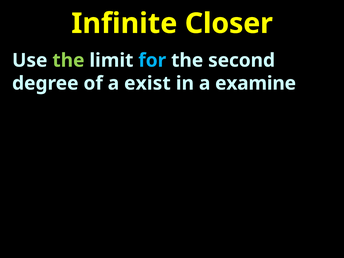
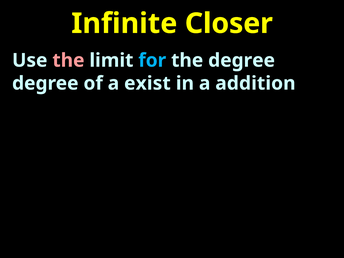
the at (68, 60) colour: light green -> pink
the second: second -> degree
examine: examine -> addition
